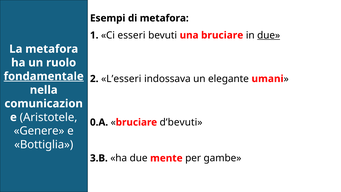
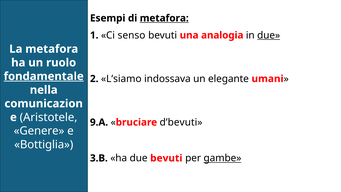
metafora at (164, 18) underline: none -> present
esseri: esseri -> senso
una bruciare: bruciare -> analogia
L’esseri: L’esseri -> L’siamo
0.A: 0.A -> 9.A
due mente: mente -> bevuti
gambe underline: none -> present
